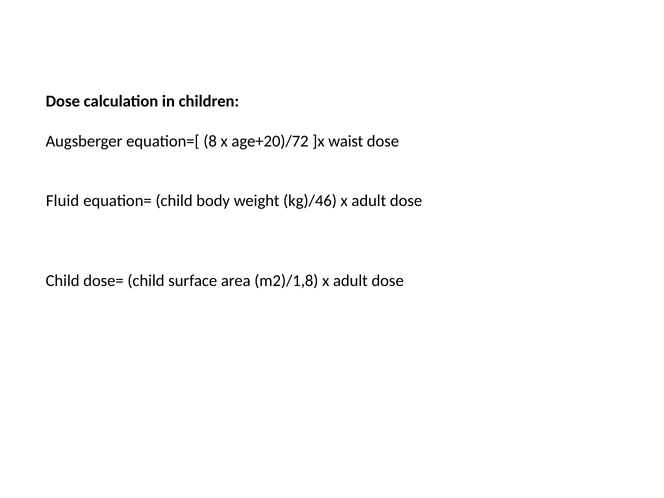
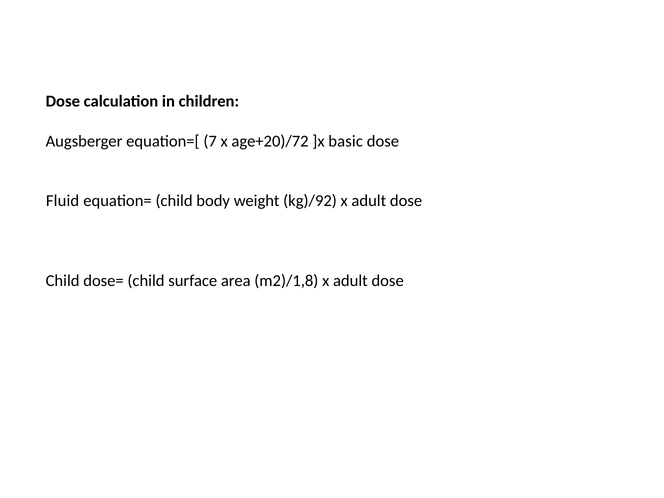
8: 8 -> 7
waist: waist -> basic
kg)/46: kg)/46 -> kg)/92
